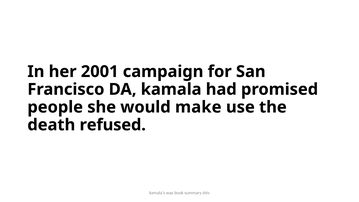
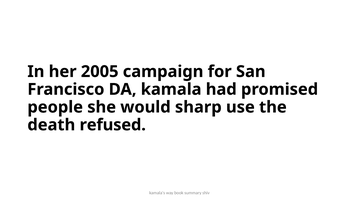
2001: 2001 -> 2005
make: make -> sharp
